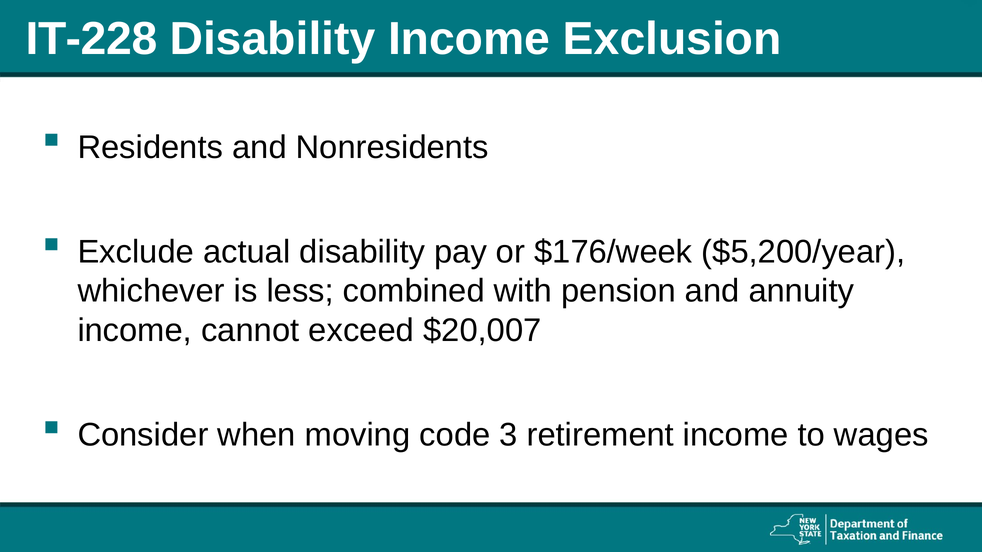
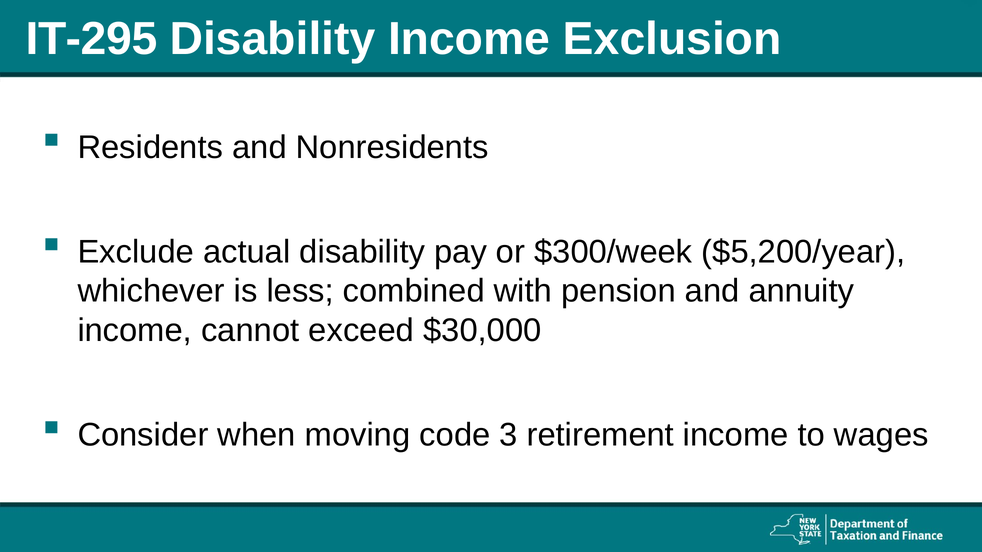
IT-228: IT-228 -> IT-295
$176/week: $176/week -> $300/week
$20,007: $20,007 -> $30,000
